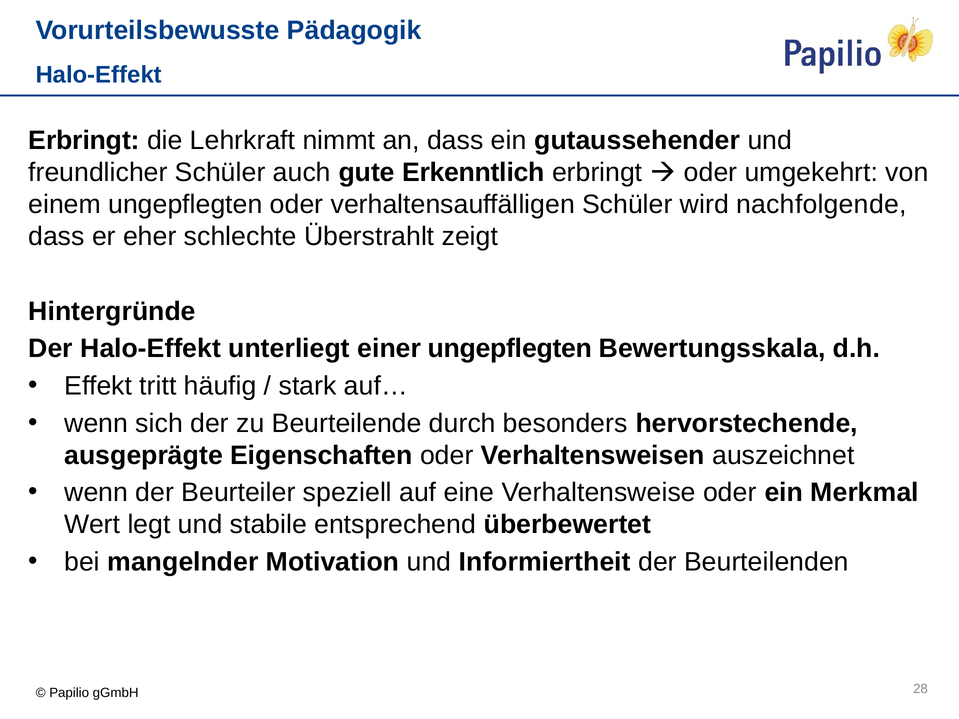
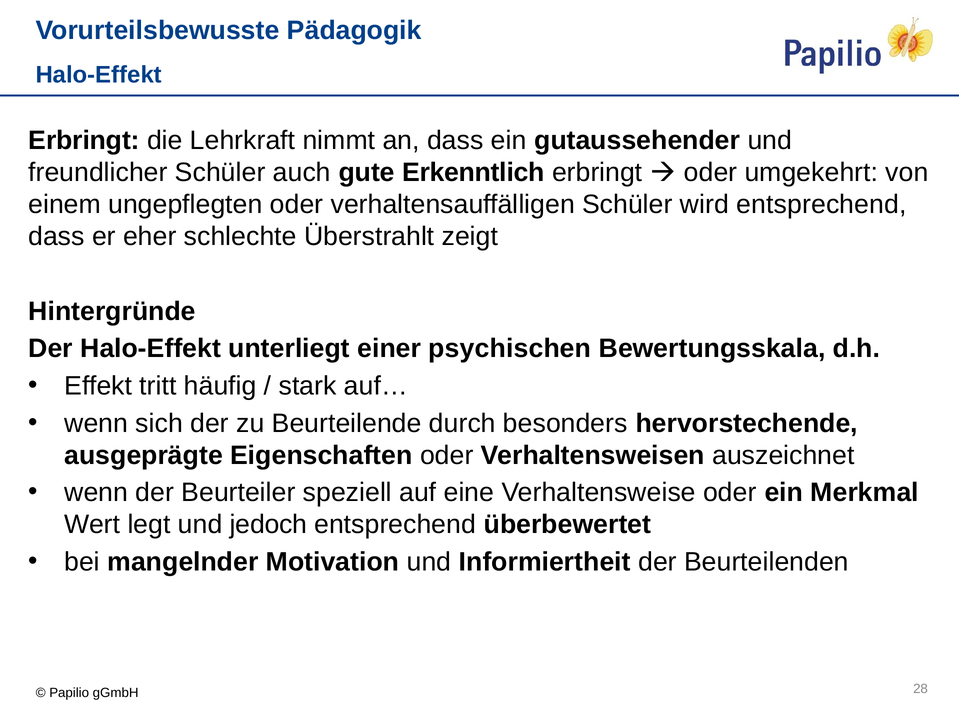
wird nachfolgende: nachfolgende -> entsprechend
einer ungepflegten: ungepflegten -> psychischen
stabile: stabile -> jedoch
